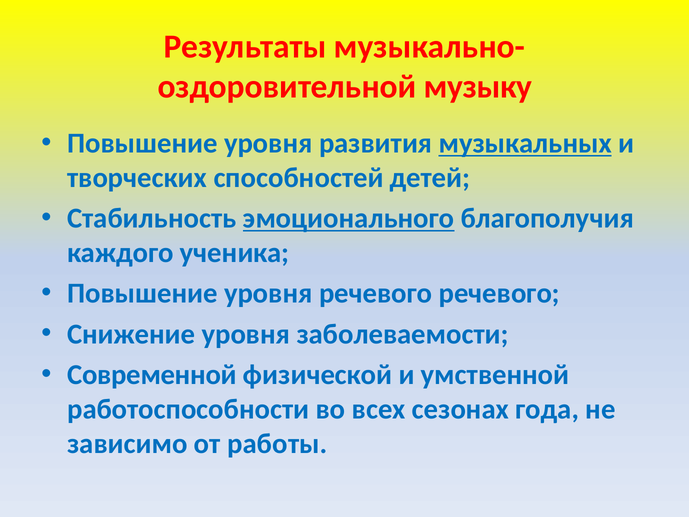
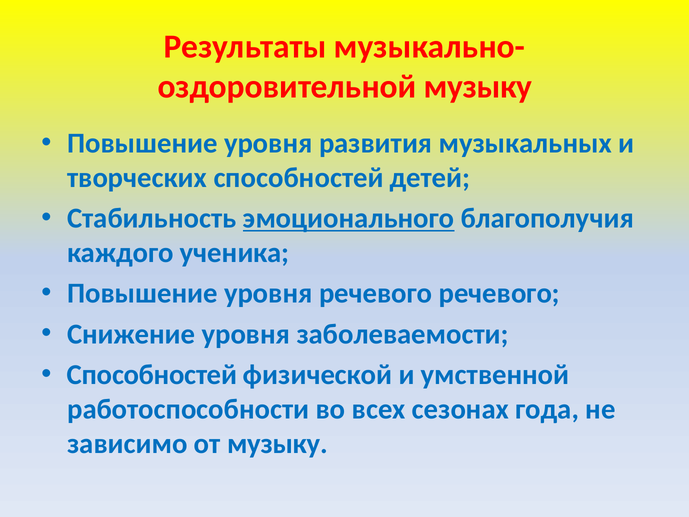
музыкальных underline: present -> none
Современной at (152, 374): Современной -> Способностей
от работы: работы -> музыку
